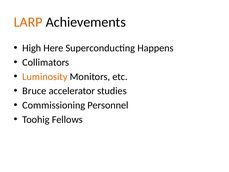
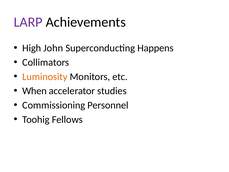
LARP colour: orange -> purple
Here: Here -> John
Bruce: Bruce -> When
